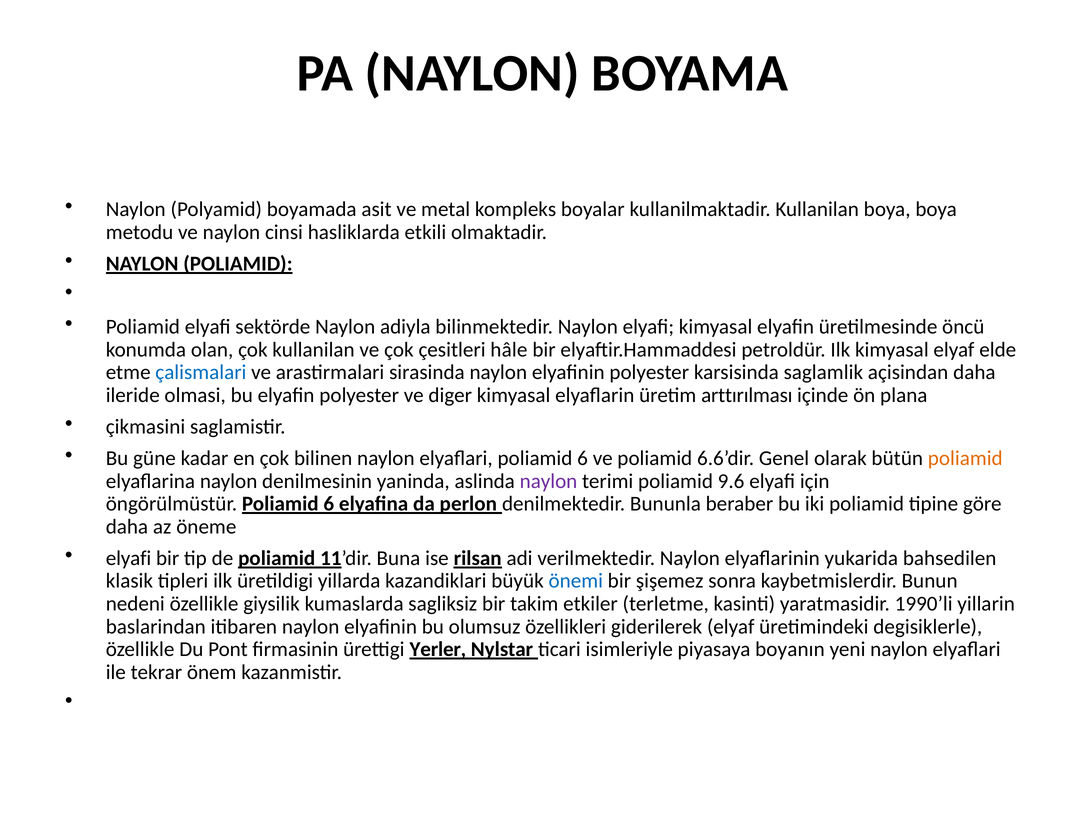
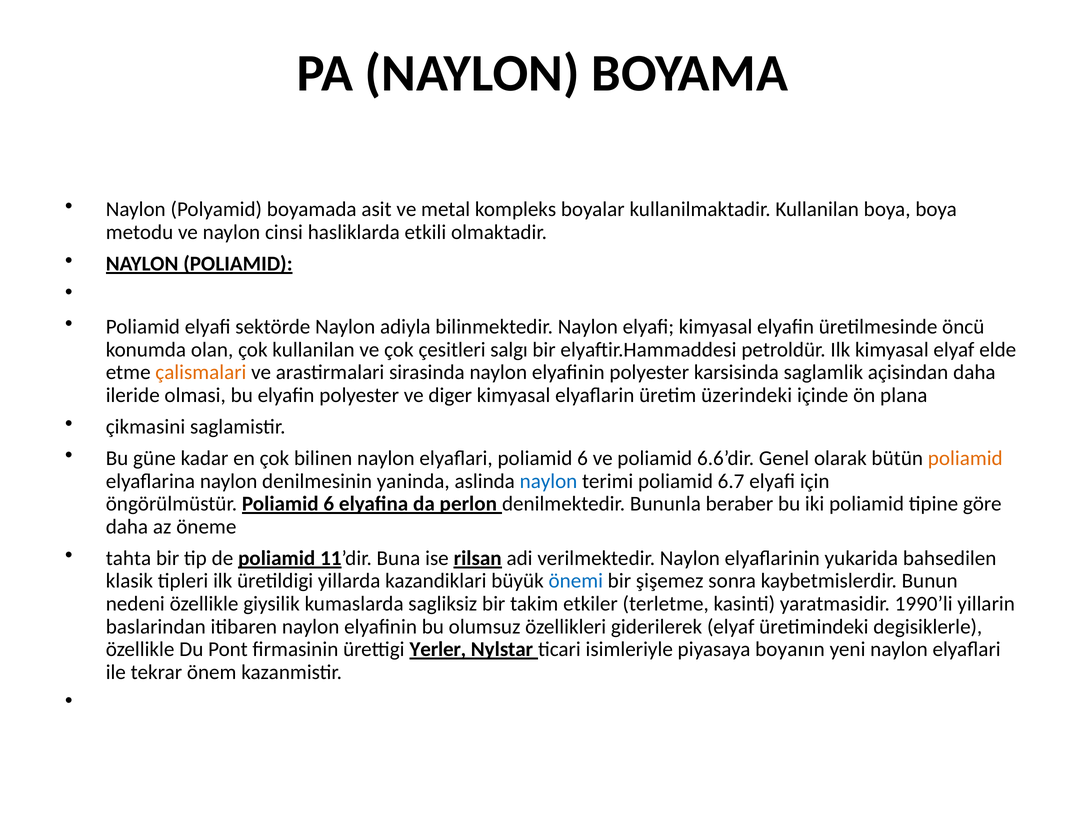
hâle: hâle -> salgı
çalismalari colour: blue -> orange
arttırılması: arttırılması -> üzerindeki
naylon at (549, 481) colour: purple -> blue
9.6: 9.6 -> 6.7
elyafi at (129, 558): elyafi -> tahta
